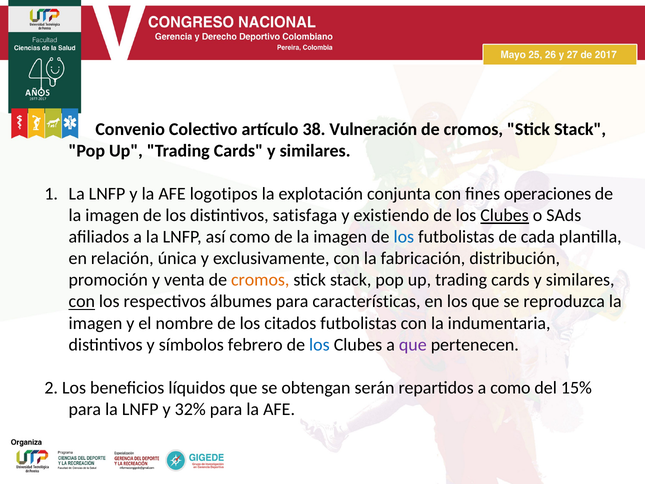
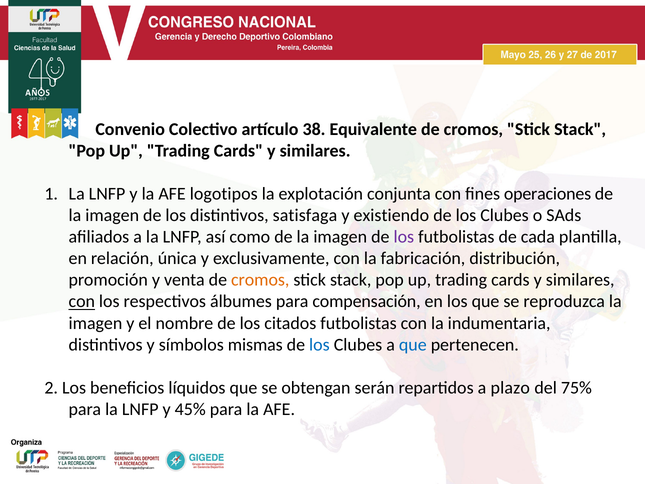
Vulneración: Vulneración -> Equivalente
Clubes at (505, 215) underline: present -> none
los at (404, 237) colour: blue -> purple
características: características -> compensación
febrero: febrero -> mismas
que at (413, 344) colour: purple -> blue
a como: como -> plazo
15%: 15% -> 75%
32%: 32% -> 45%
